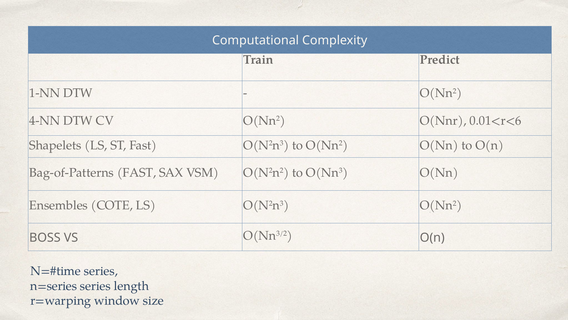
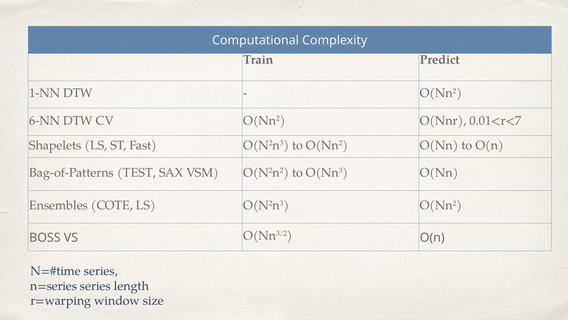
4-NN: 4-NN -> 6-NN
0.01<r<6: 0.01<r<6 -> 0.01<r<7
Bag-of-Patterns FAST: FAST -> TEST
